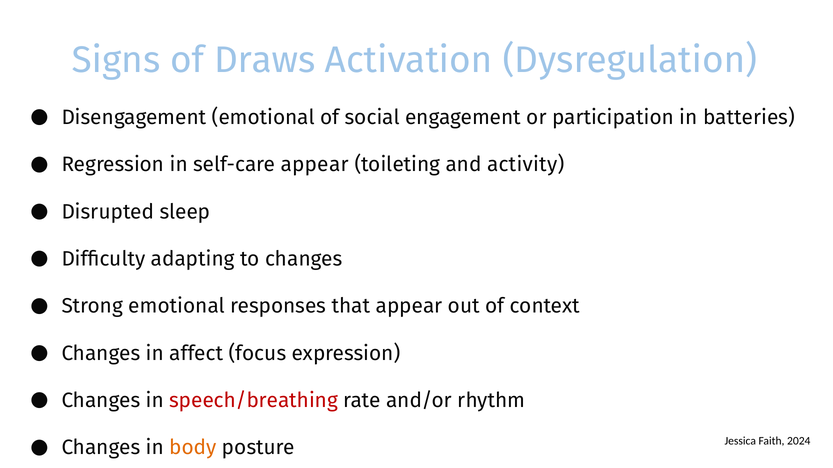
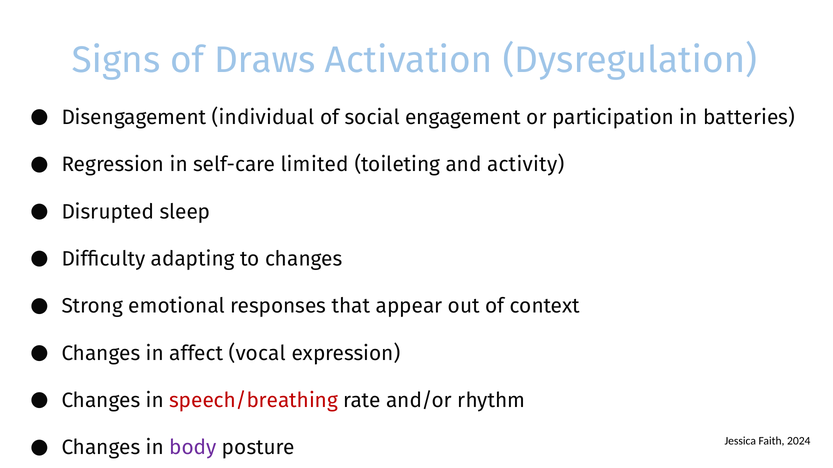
Disengagement emotional: emotional -> individual
self-care appear: appear -> limited
focus: focus -> vocal
body colour: orange -> purple
